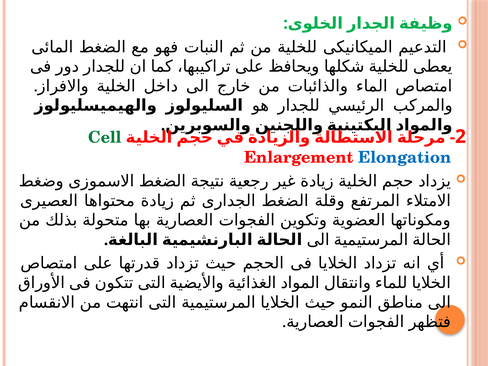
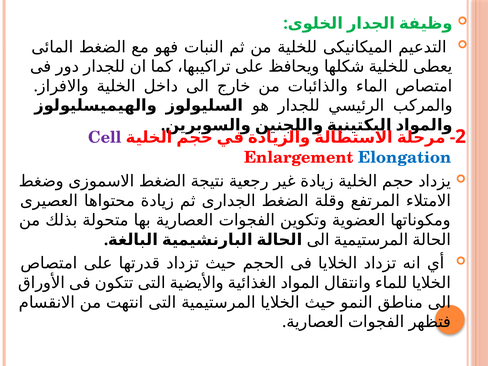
Cell colour: green -> purple
